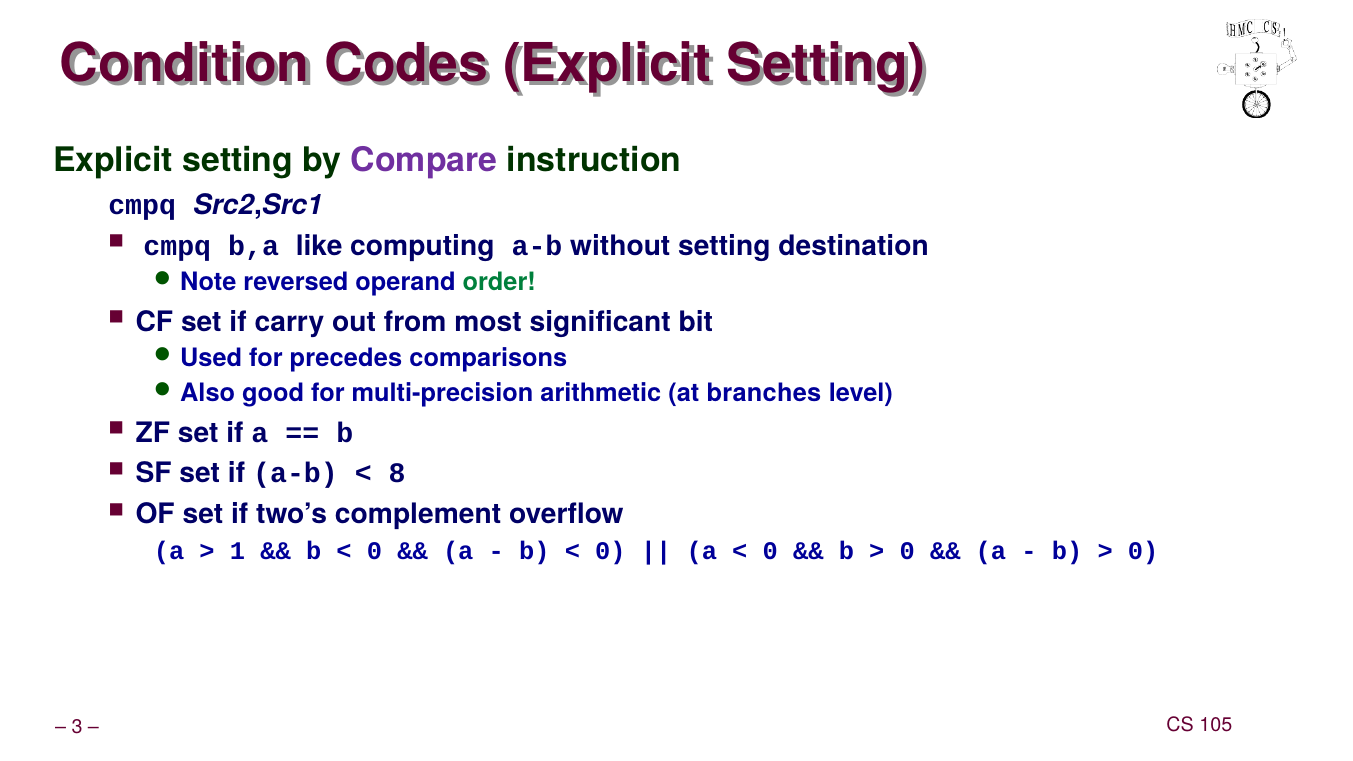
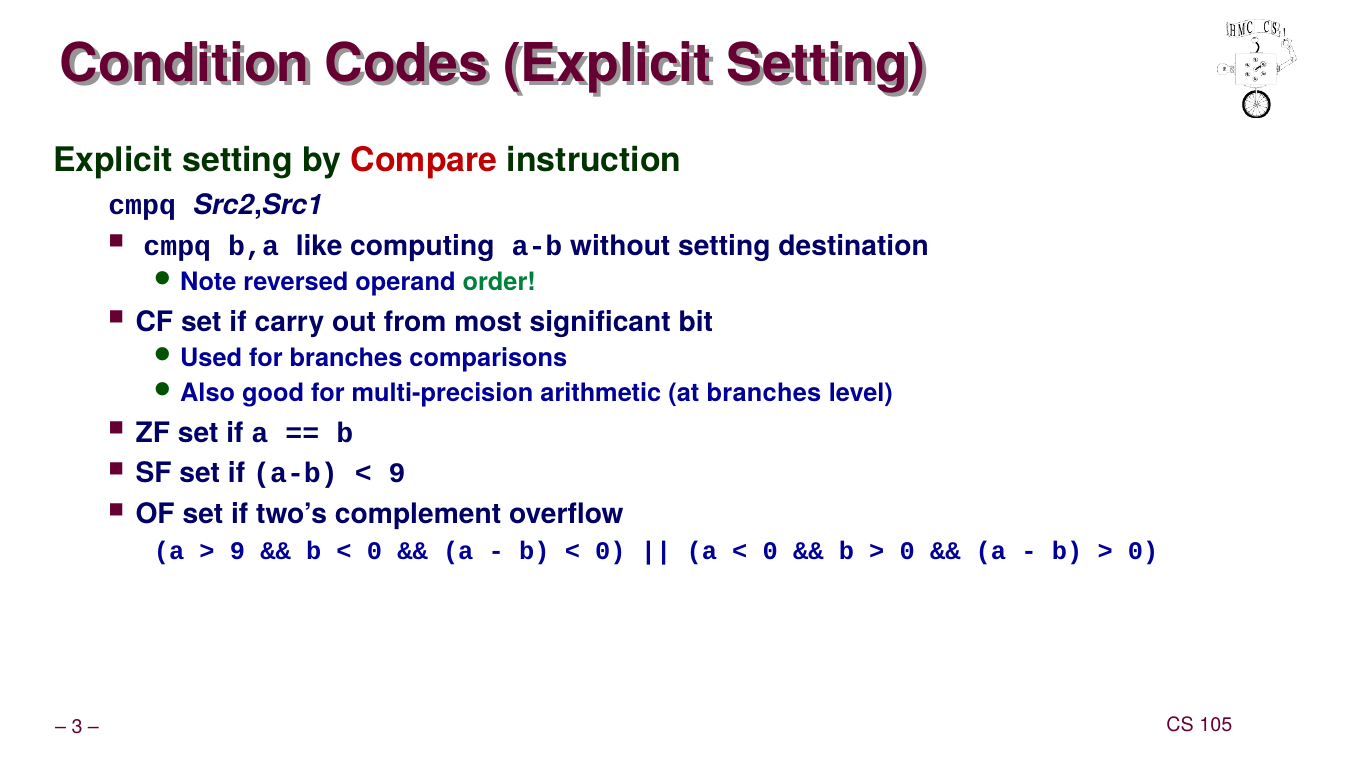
Compare colour: purple -> red
for precedes: precedes -> branches
8 at (397, 474): 8 -> 9
1 at (238, 551): 1 -> 9
